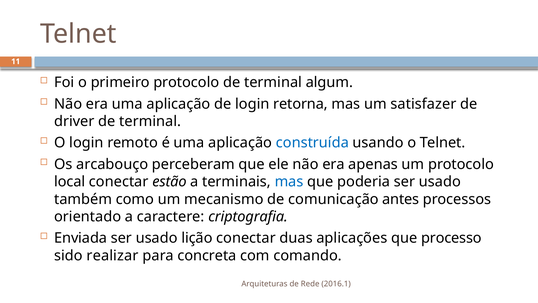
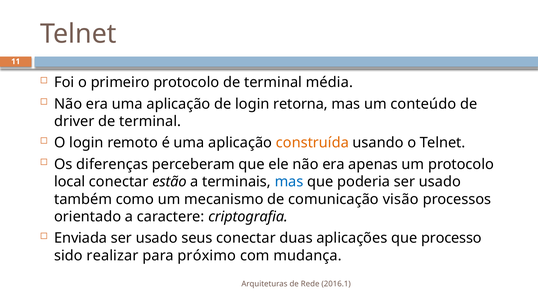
algum: algum -> média
satisfazer: satisfazer -> conteúdo
construída colour: blue -> orange
arcabouço: arcabouço -> diferenças
antes: antes -> visão
lição: lição -> seus
concreta: concreta -> próximo
comando: comando -> mudança
